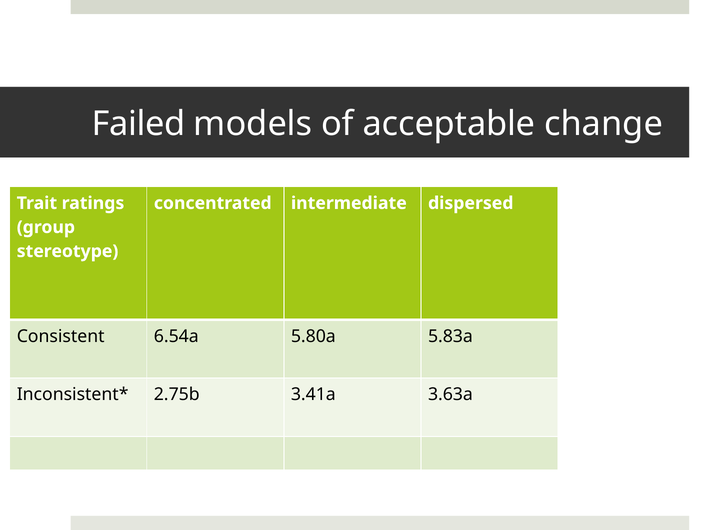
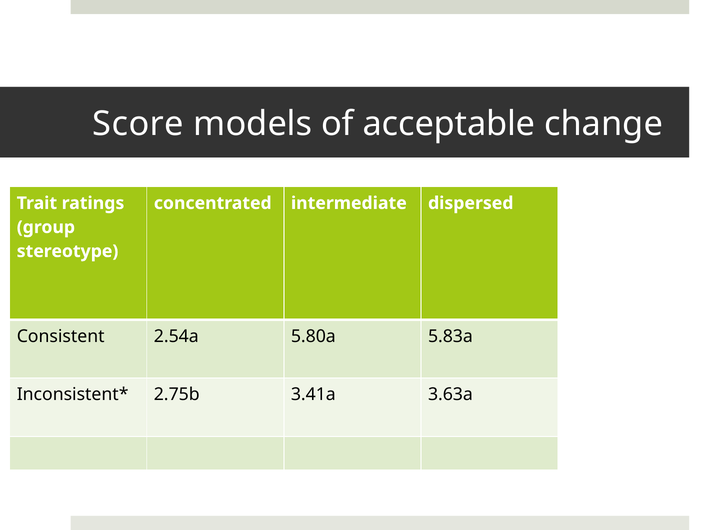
Failed: Failed -> Score
6.54a: 6.54a -> 2.54a
